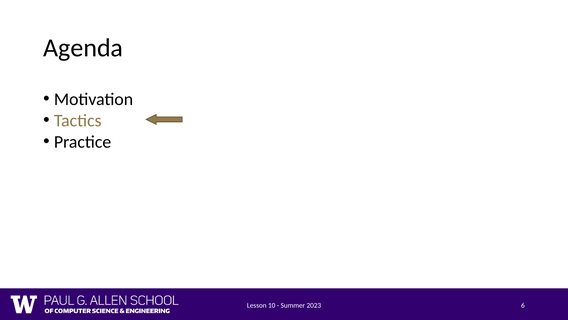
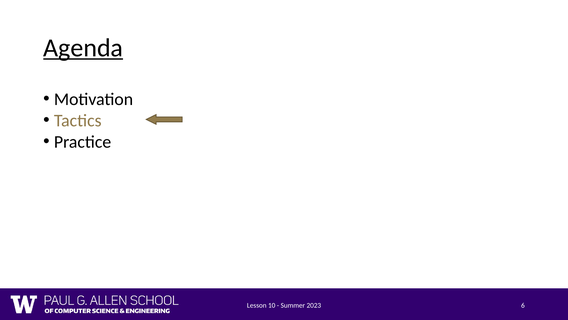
Agenda underline: none -> present
